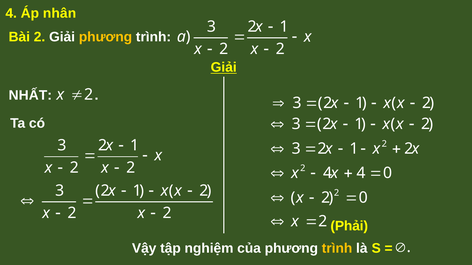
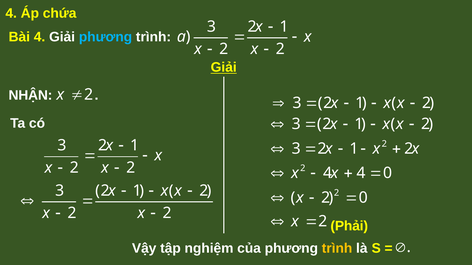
nhân: nhân -> chứa
Bài 2: 2 -> 4
phương at (105, 37) colour: yellow -> light blue
NHẤT: NHẤT -> NHẬN
